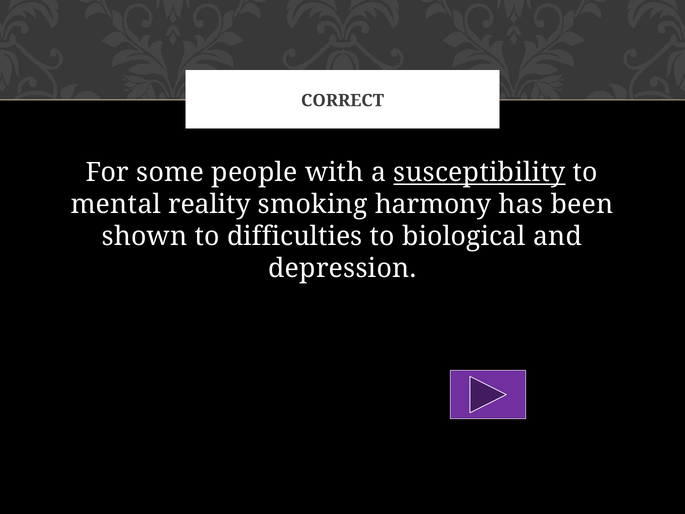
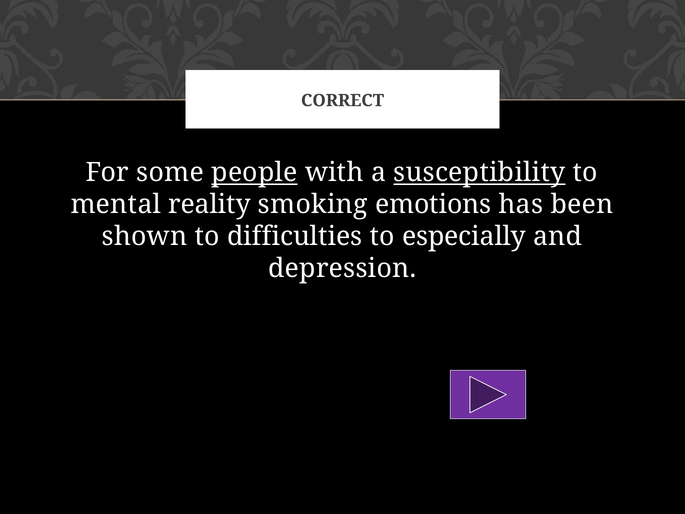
people underline: none -> present
harmony: harmony -> emotions
biological: biological -> especially
